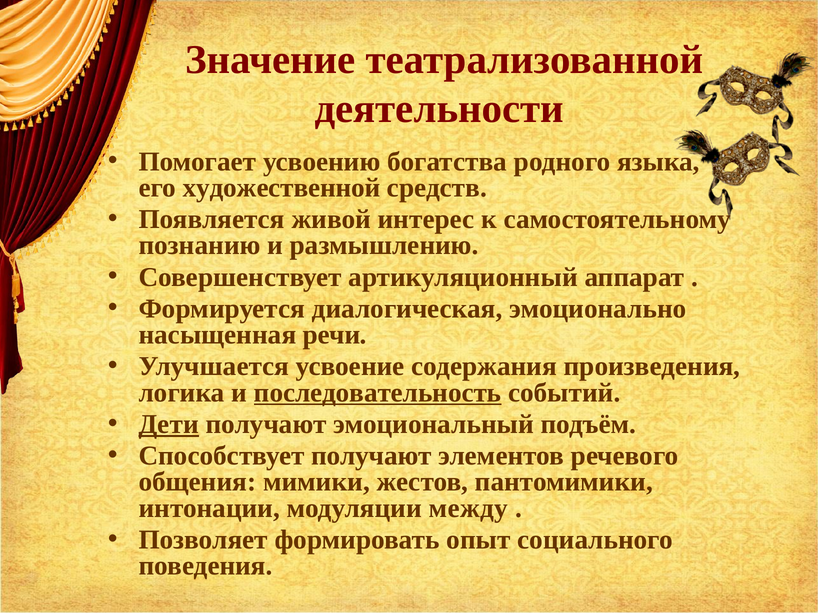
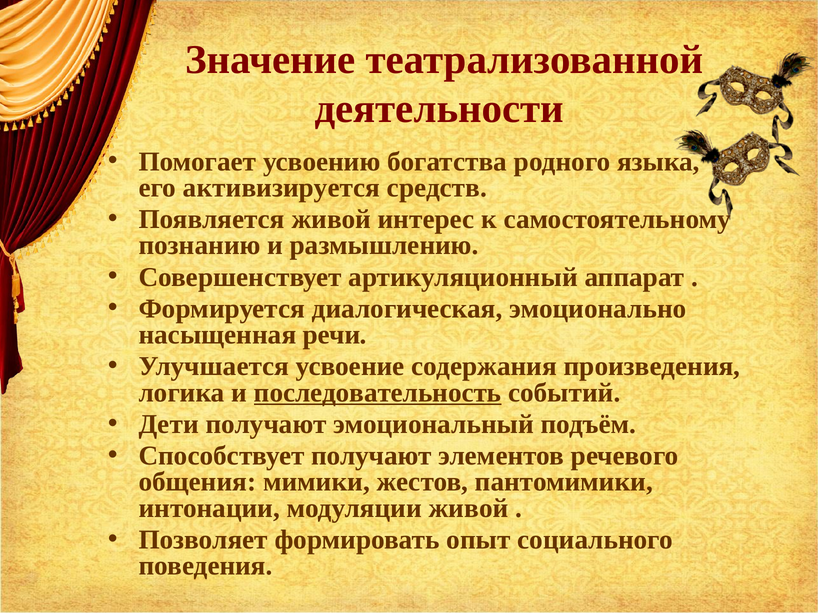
художественной: художественной -> активизируется
Дети underline: present -> none
модуляции между: между -> живой
